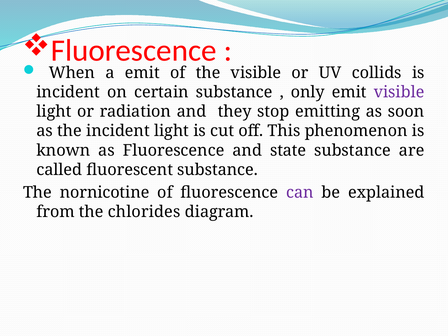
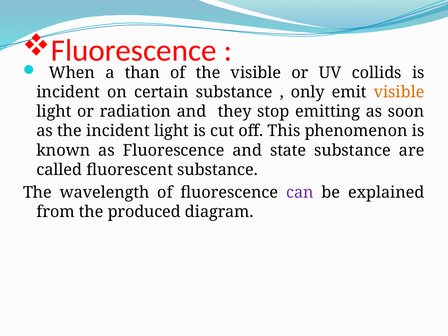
a emit: emit -> than
visible at (399, 92) colour: purple -> orange
nornicotine: nornicotine -> wavelength
chlorides: chlorides -> produced
